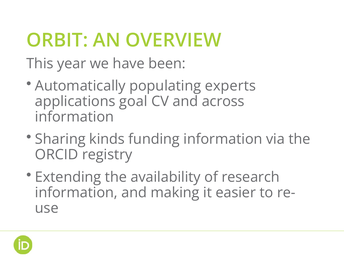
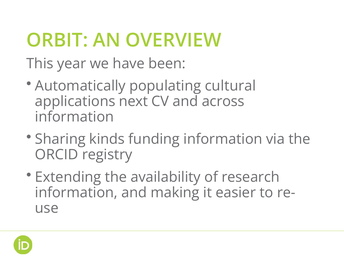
experts: experts -> cultural
goal: goal -> next
